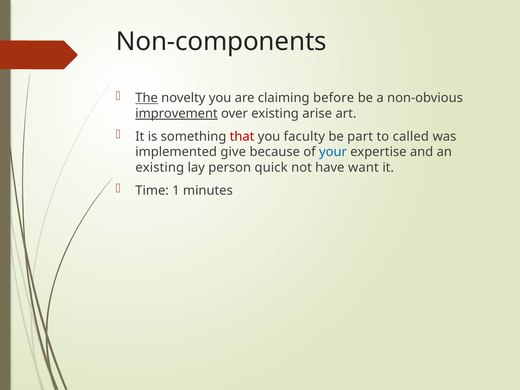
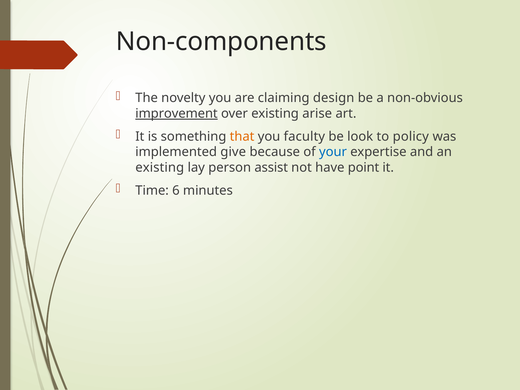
The underline: present -> none
before: before -> design
that colour: red -> orange
part: part -> look
called: called -> policy
quick: quick -> assist
want: want -> point
1: 1 -> 6
